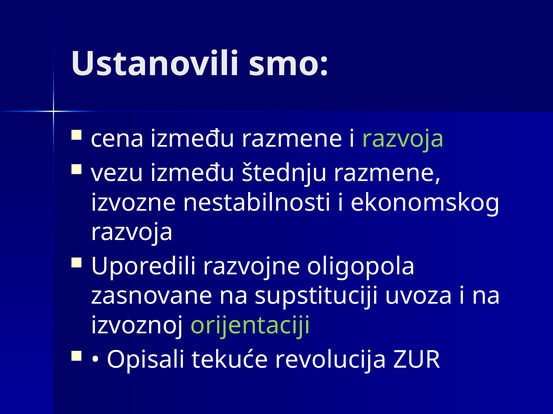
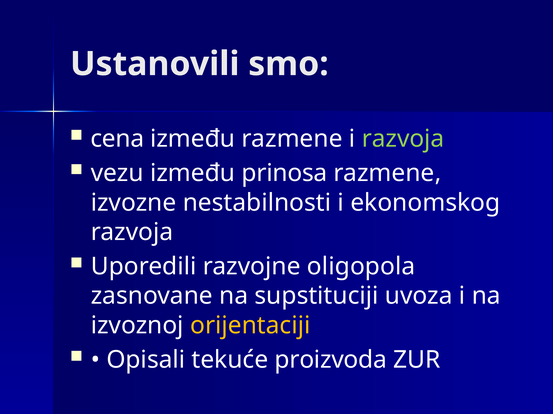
štednju: štednju -> prinosa
orijentaciji colour: light green -> yellow
revolucija: revolucija -> proizvoda
